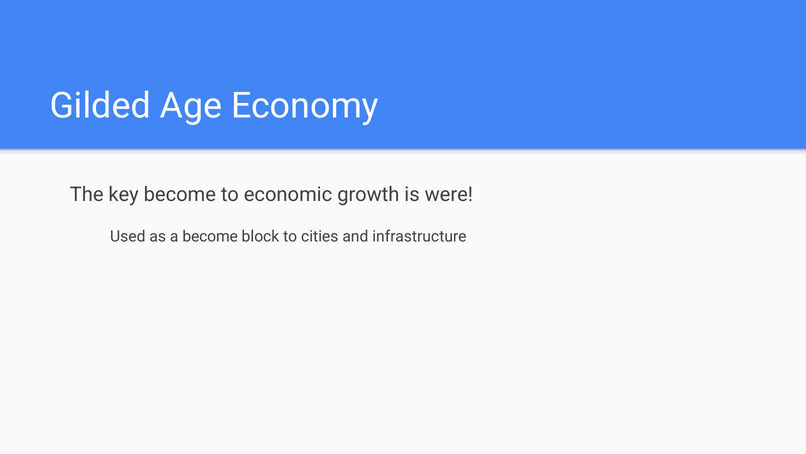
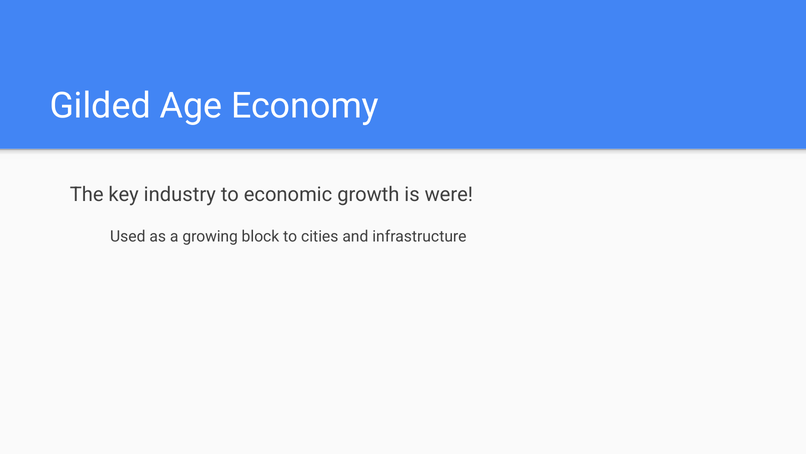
key become: become -> industry
a become: become -> growing
